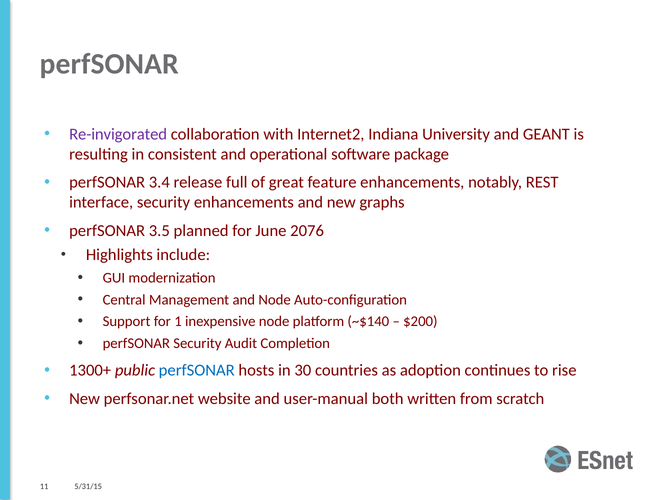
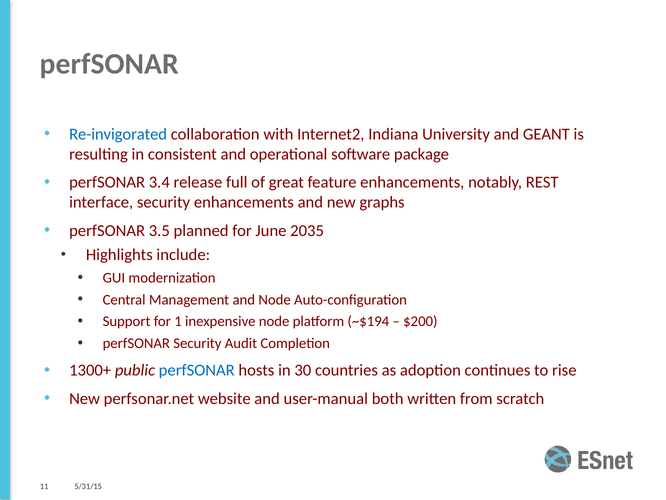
Re-invigorated colour: purple -> blue
2076: 2076 -> 2035
~$140: ~$140 -> ~$194
